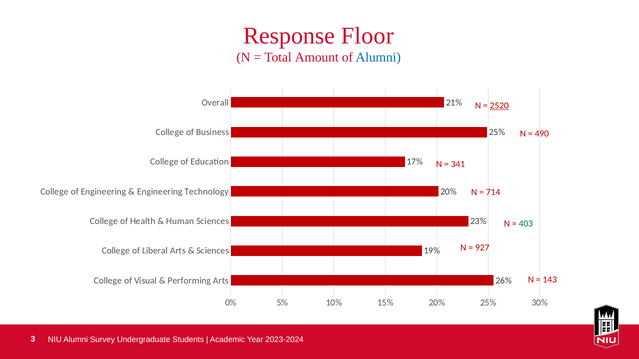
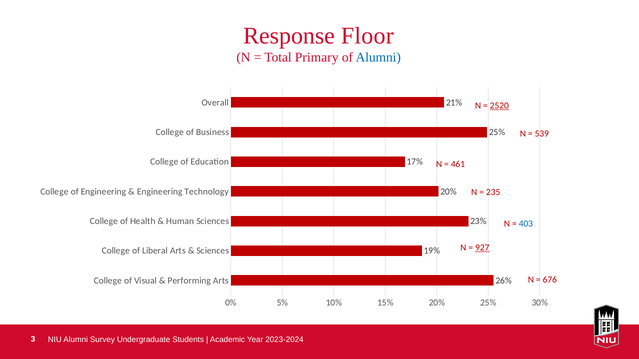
Amount: Amount -> Primary
490: 490 -> 539
341: 341 -> 461
714: 714 -> 235
403 colour: green -> blue
927 underline: none -> present
143: 143 -> 676
